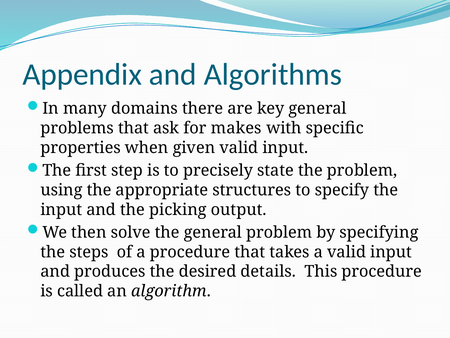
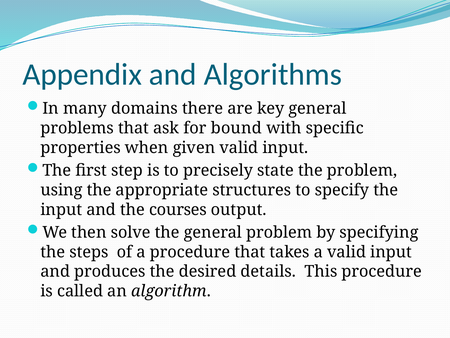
makes: makes -> bound
picking: picking -> courses
